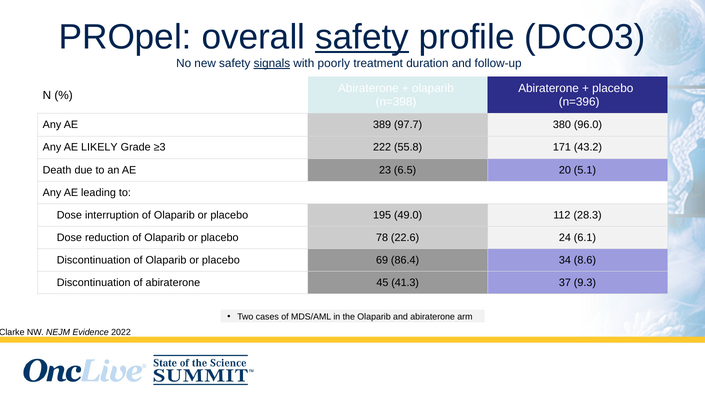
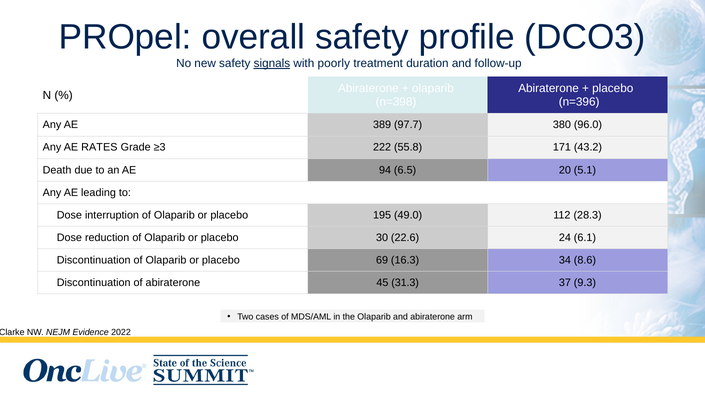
safety at (362, 37) underline: present -> none
LIKELY: LIKELY -> RATES
23: 23 -> 94
78: 78 -> 30
86.4: 86.4 -> 16.3
41.3: 41.3 -> 31.3
